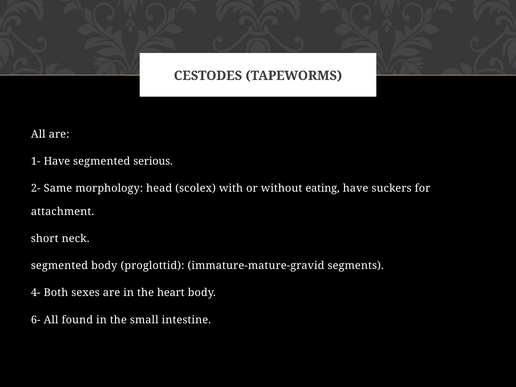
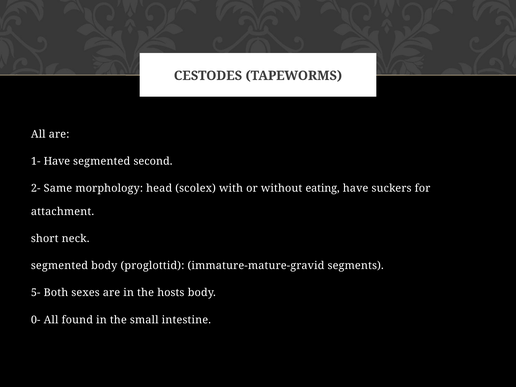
serious: serious -> second
4-: 4- -> 5-
heart: heart -> hosts
6-: 6- -> 0-
